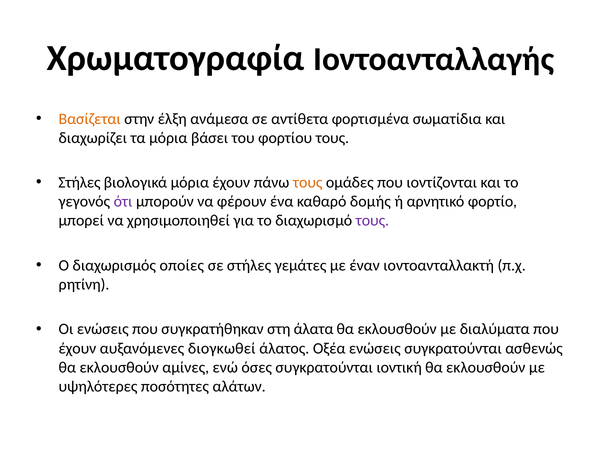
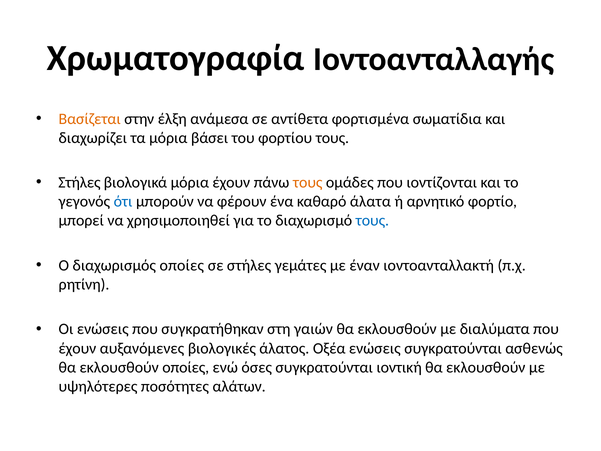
ότι colour: purple -> blue
δομής: δομής -> άλατα
τους at (372, 221) colour: purple -> blue
άλατα: άλατα -> γαιών
διογκωθεί: διογκωθεί -> βιολογικές
εκλουσθούν αμίνες: αμίνες -> οποίες
